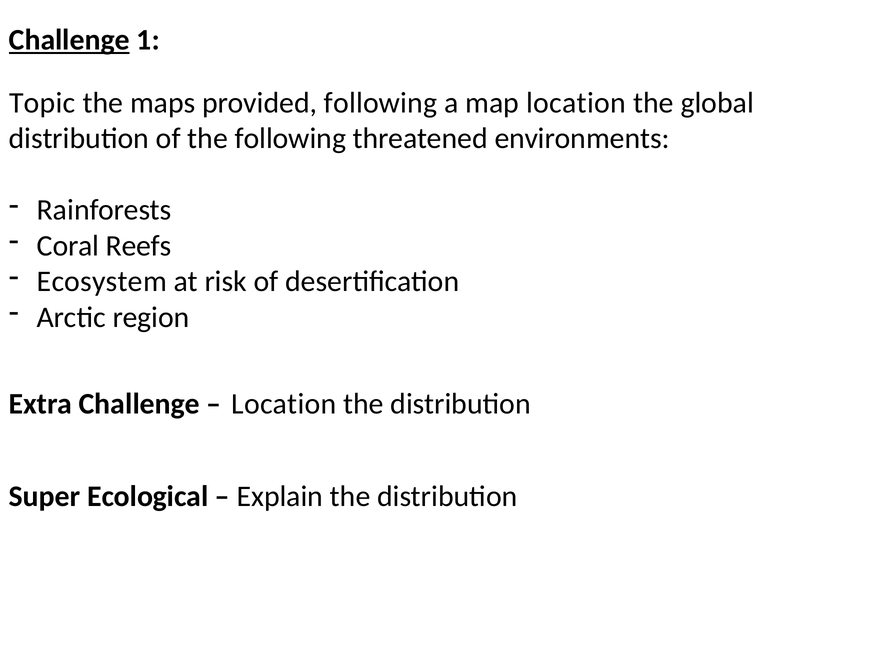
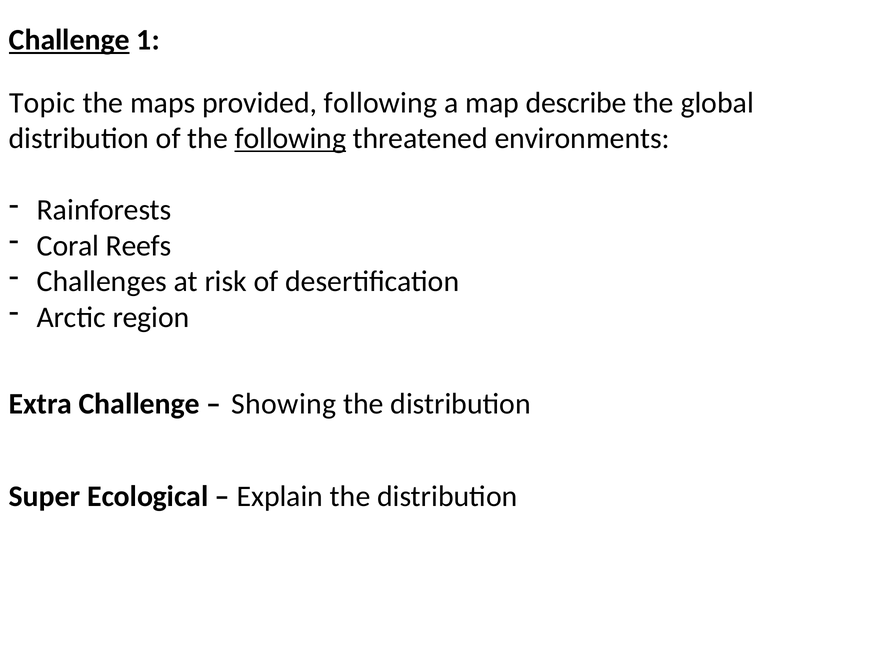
map location: location -> describe
following at (290, 138) underline: none -> present
Ecosystem: Ecosystem -> Challenges
Location at (284, 404): Location -> Showing
